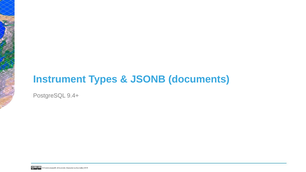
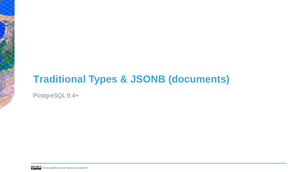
Instrument: Instrument -> Traditional
